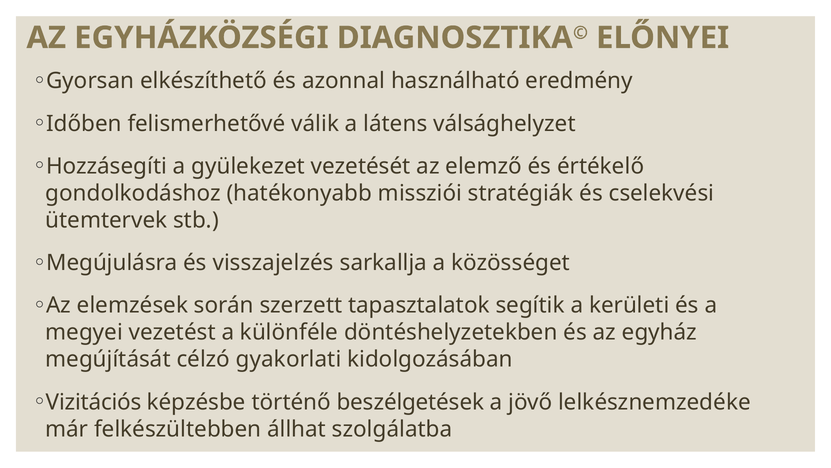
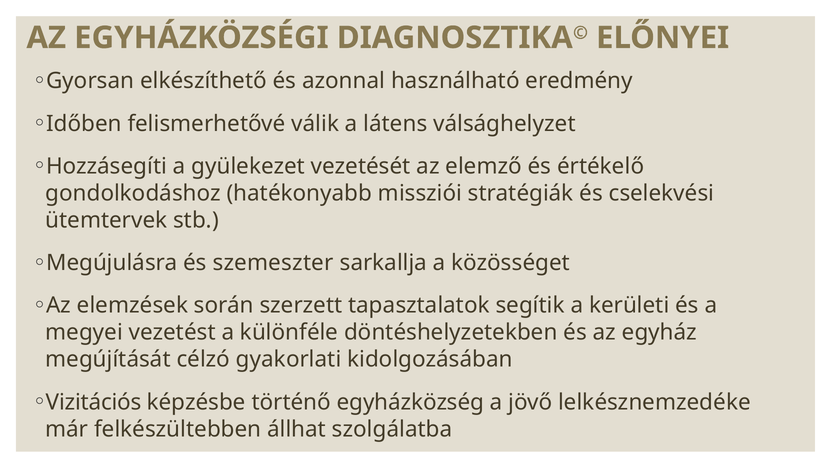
visszajelzés: visszajelzés -> szemeszter
beszélgetések: beszélgetések -> egyházközség
